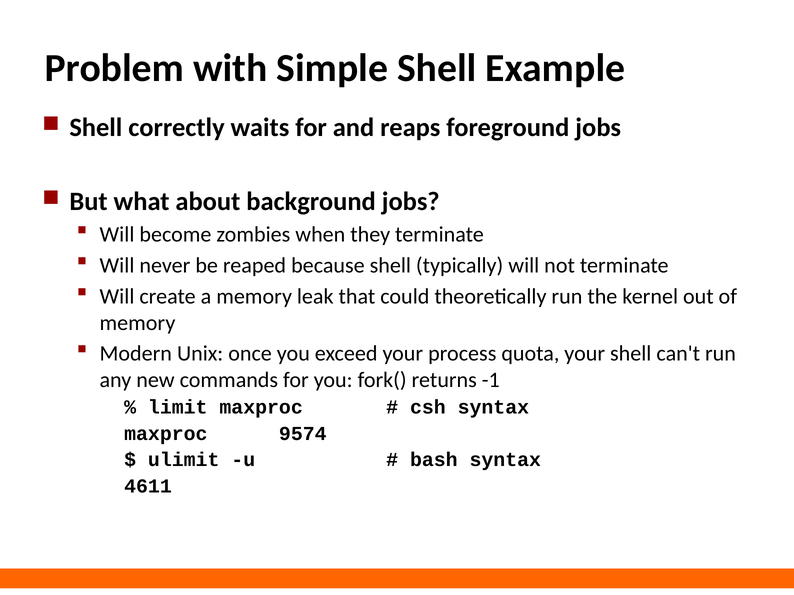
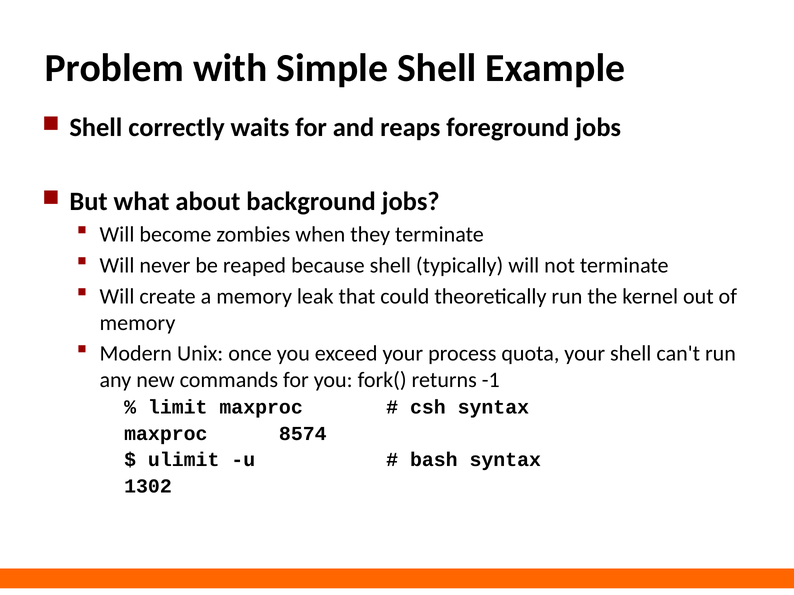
9574: 9574 -> 8574
4611: 4611 -> 1302
